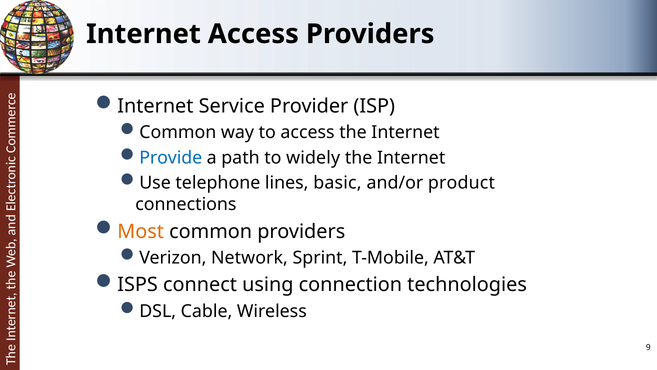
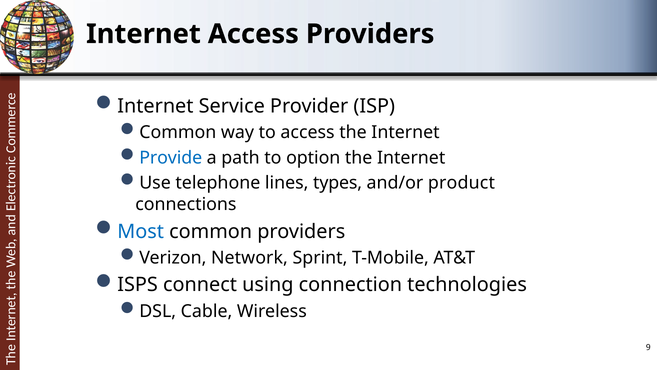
widely: widely -> option
basic: basic -> types
Most colour: orange -> blue
